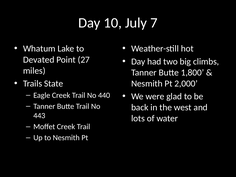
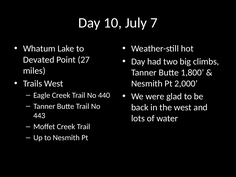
Trails State: State -> West
